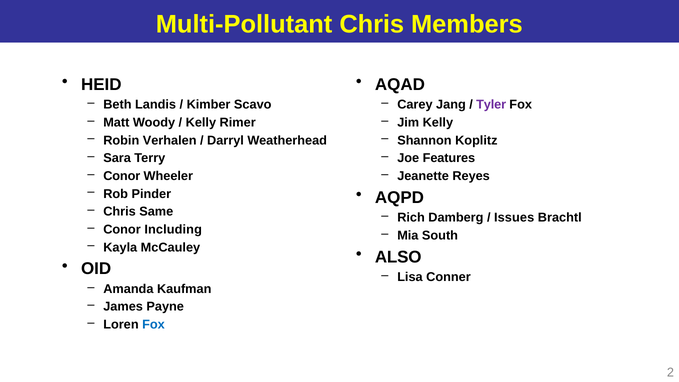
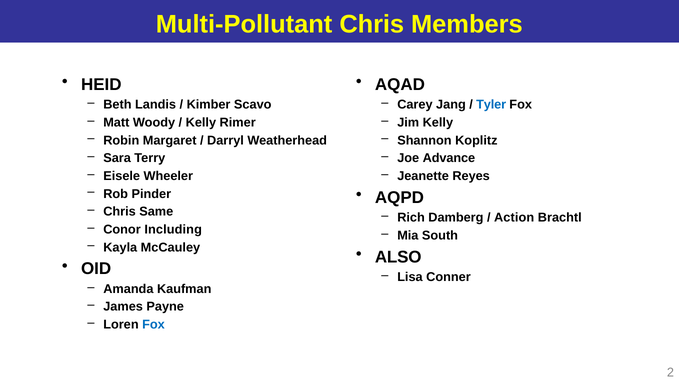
Tyler colour: purple -> blue
Verhalen: Verhalen -> Margaret
Features: Features -> Advance
Conor at (122, 176): Conor -> Eisele
Issues: Issues -> Action
